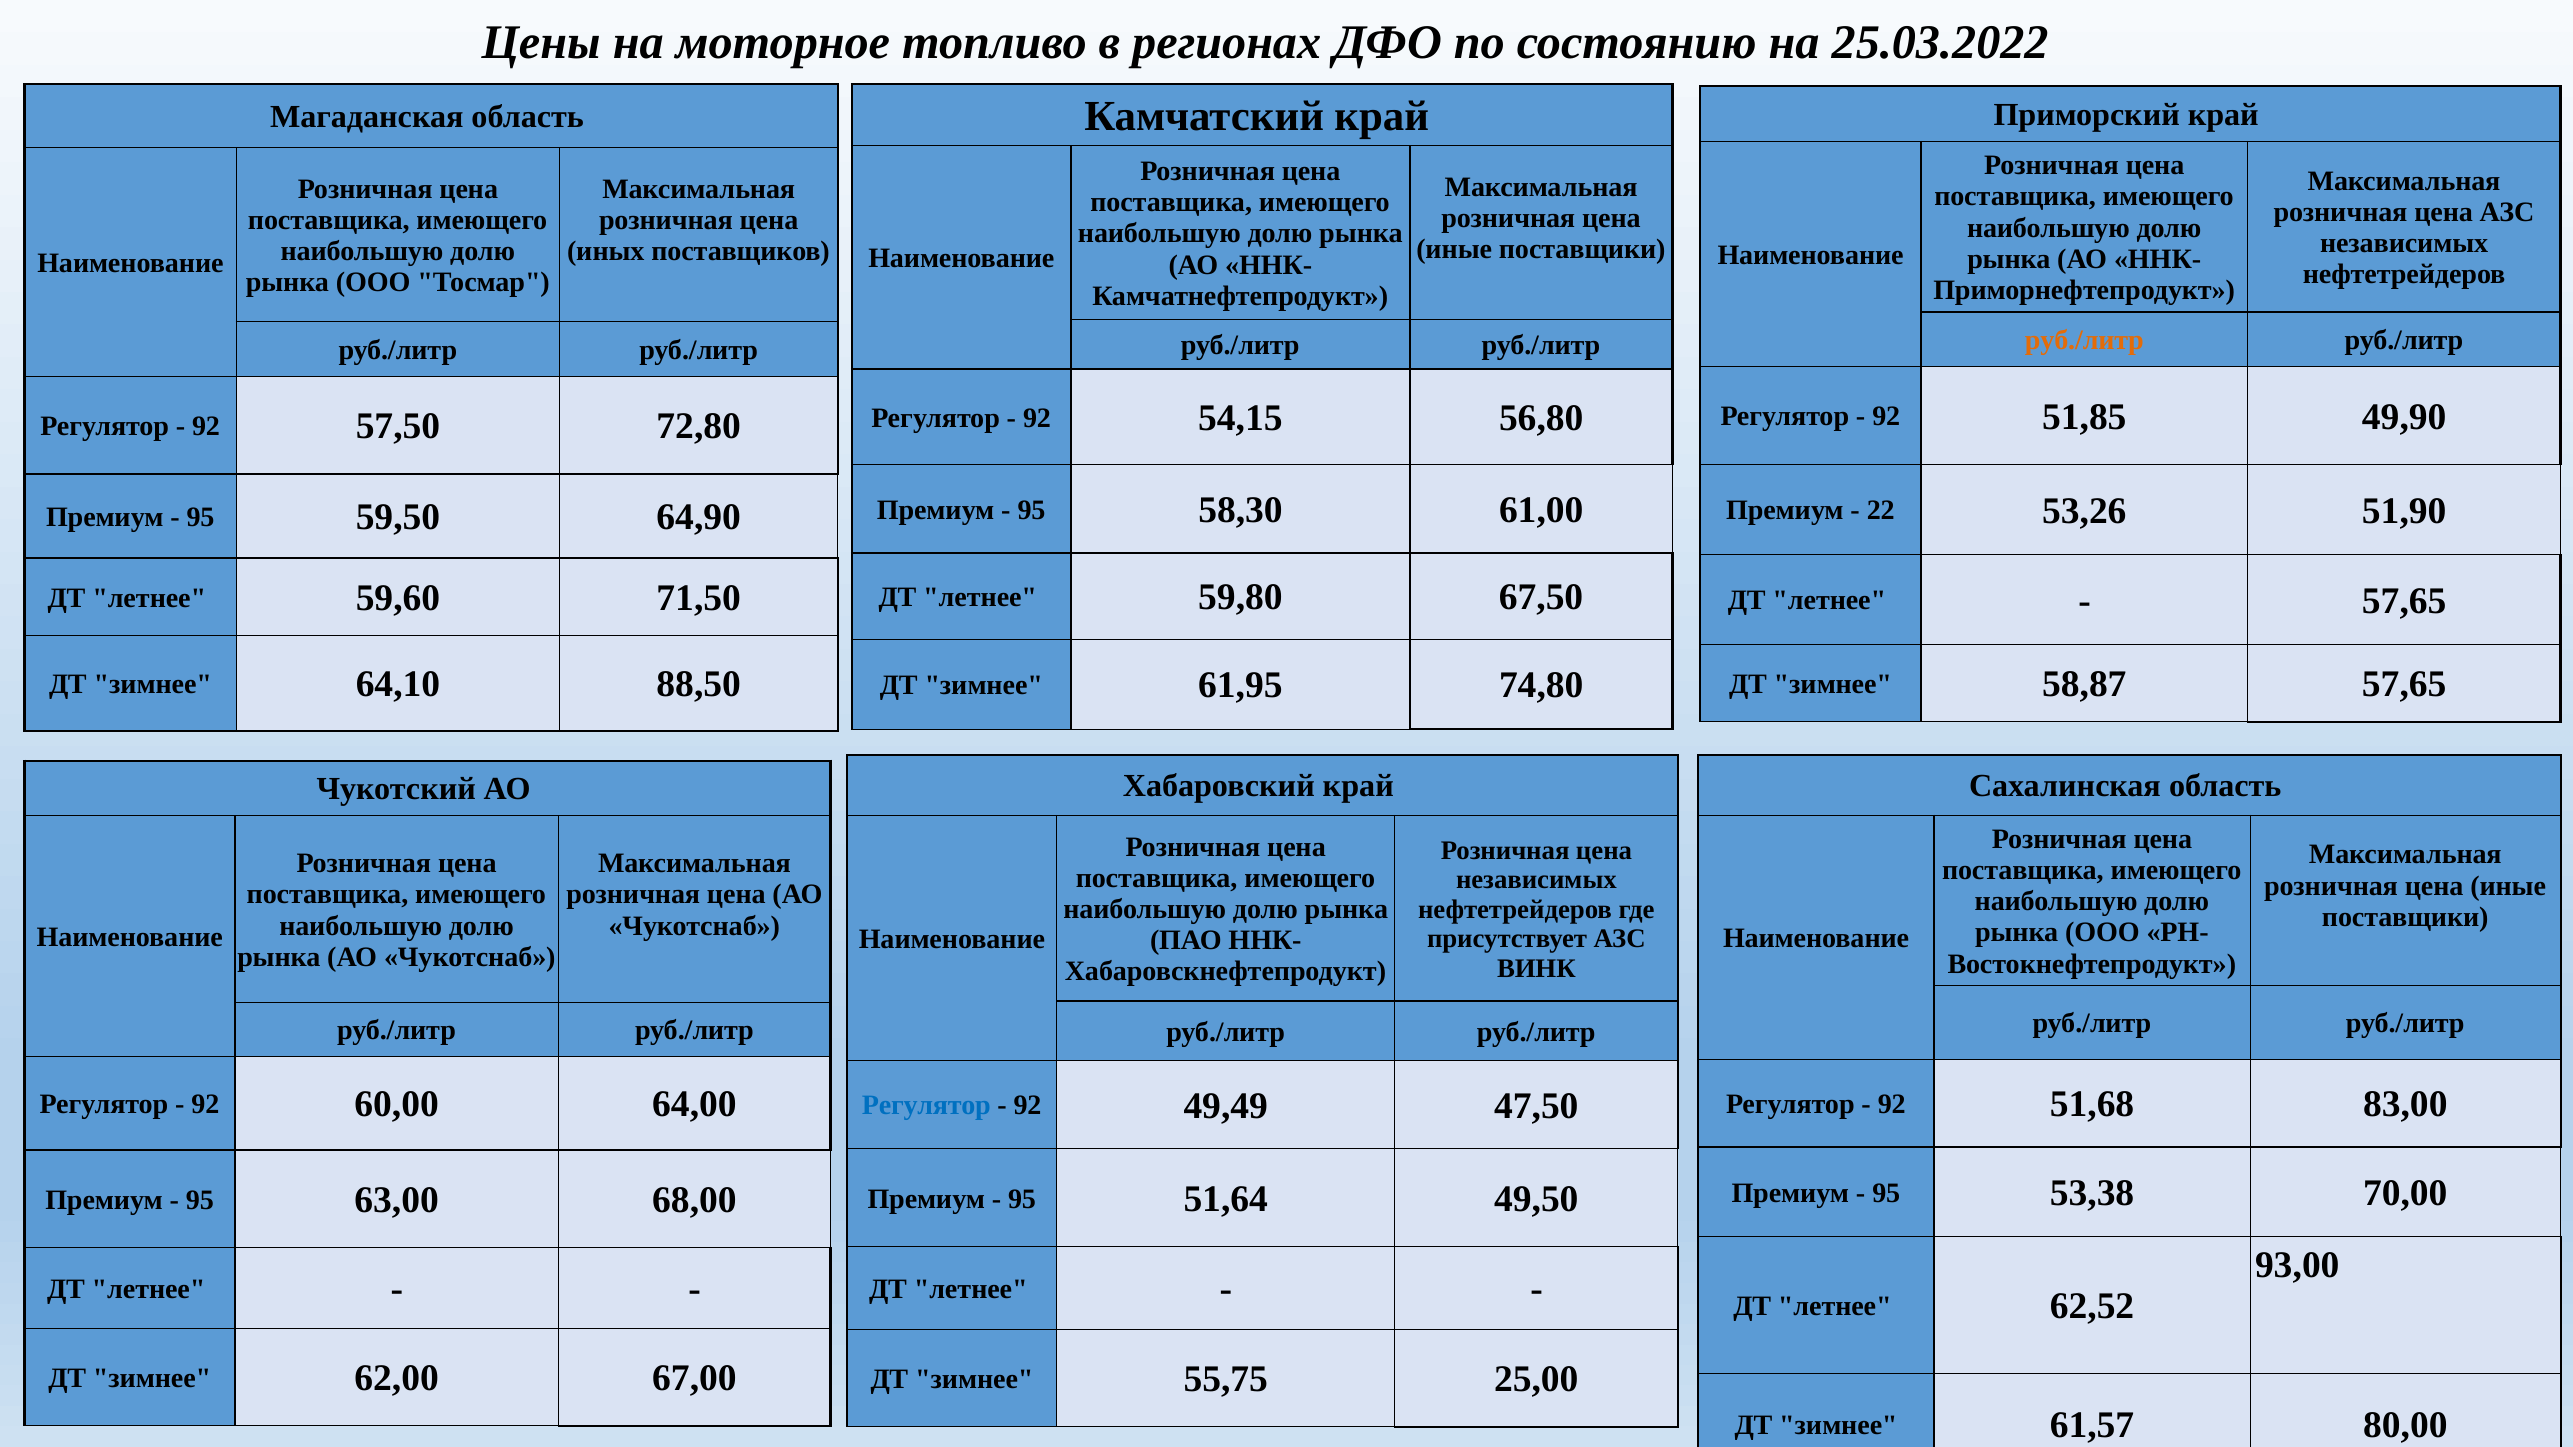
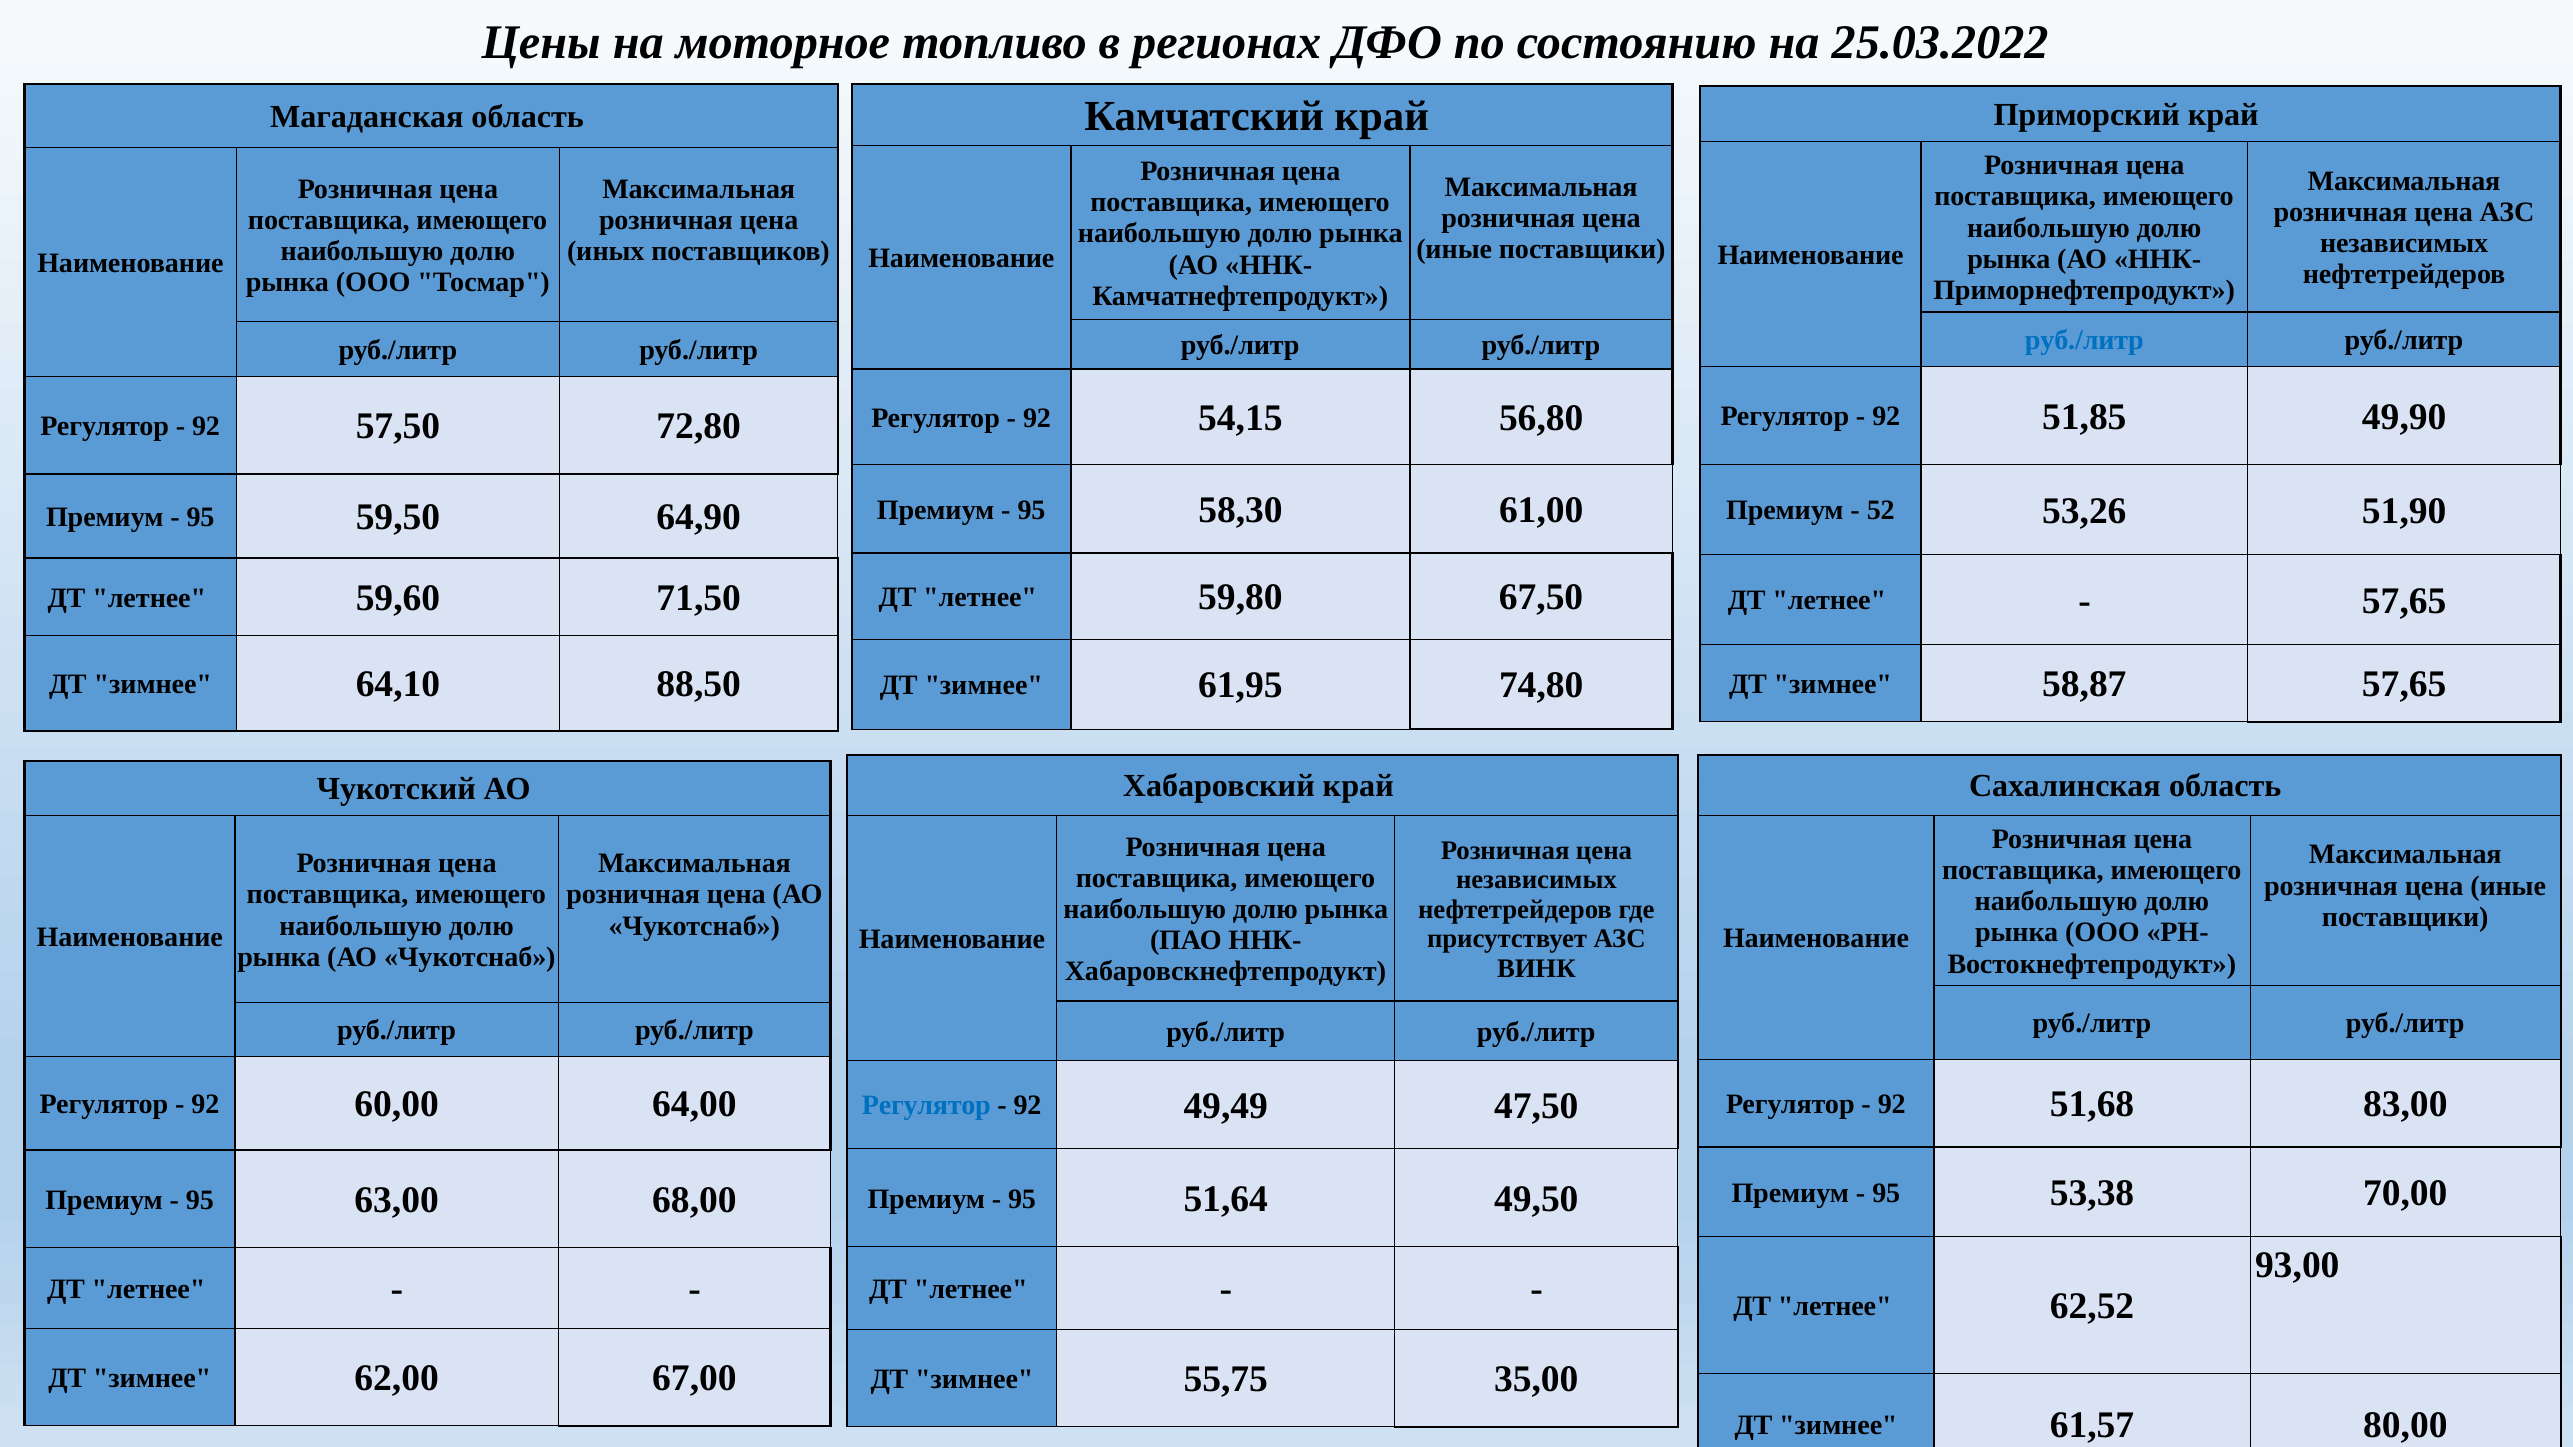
руб./литр at (2084, 340) colour: orange -> blue
22: 22 -> 52
25,00: 25,00 -> 35,00
